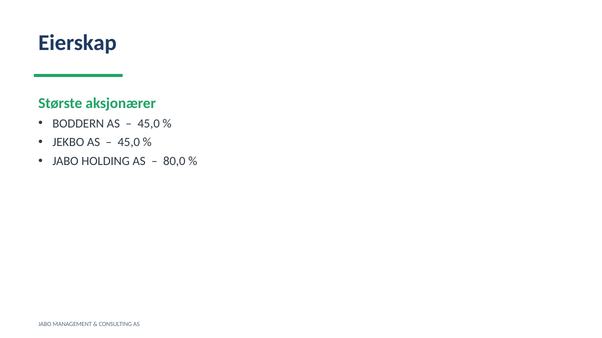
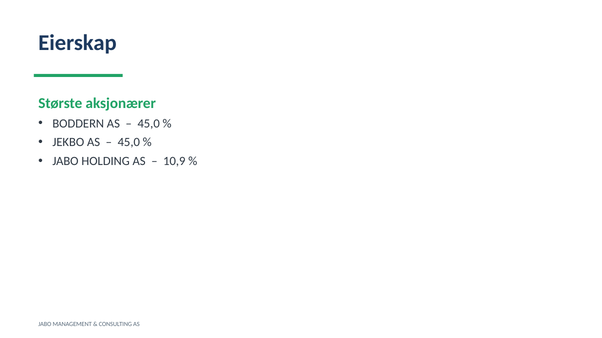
80,0: 80,0 -> 10,9
